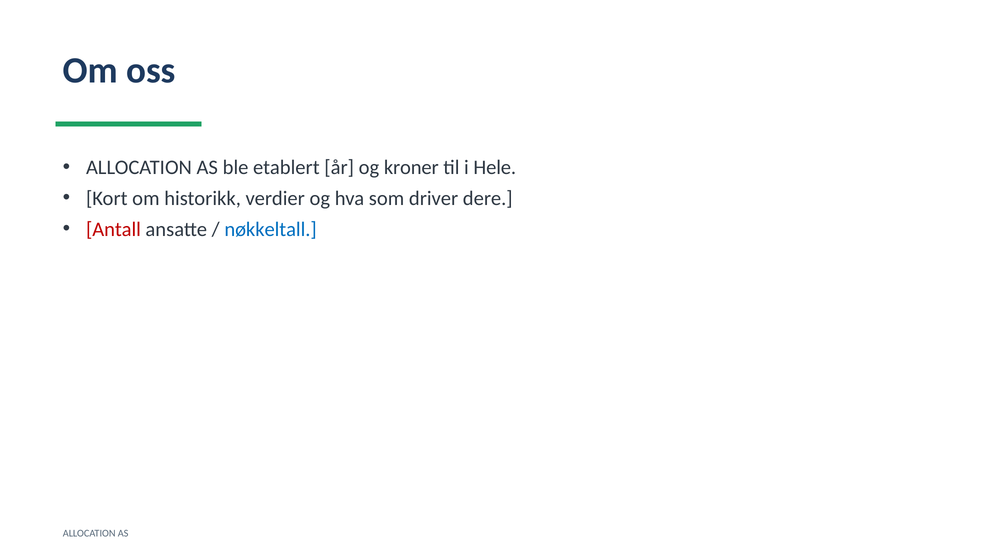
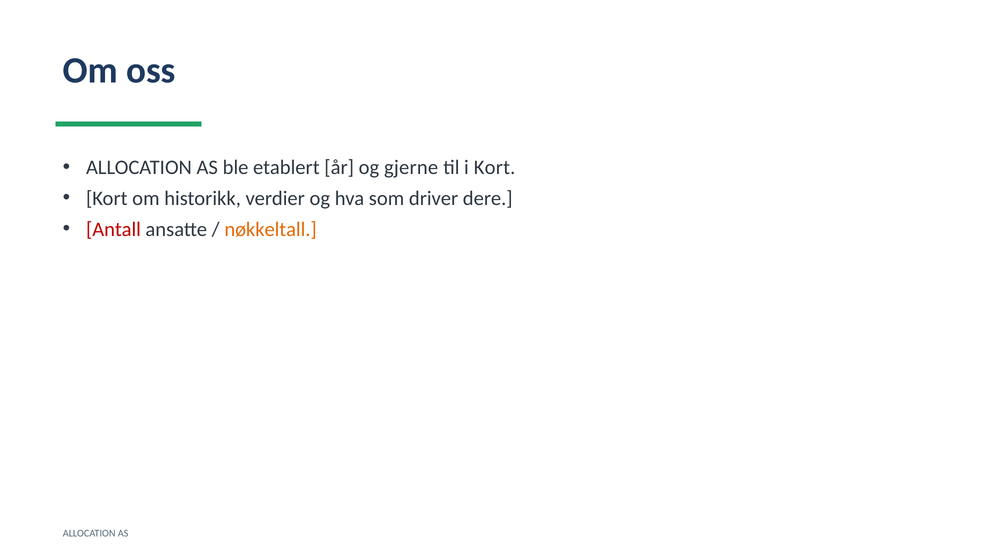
kroner: kroner -> gjerne
i Hele: Hele -> Kort
nøkkeltall colour: blue -> orange
